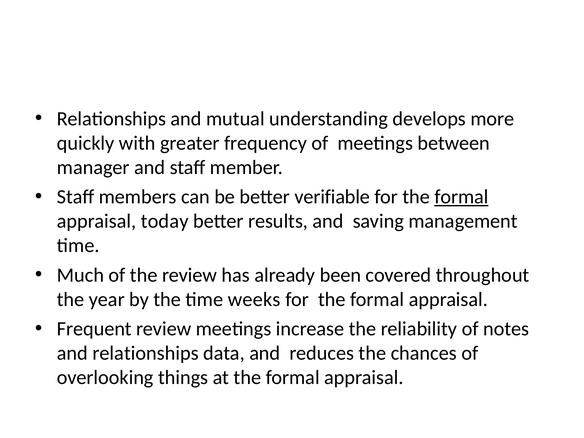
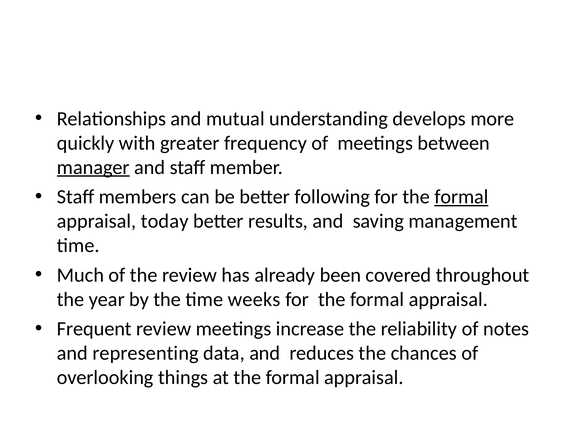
manager underline: none -> present
verifiable: verifiable -> following
and relationships: relationships -> representing
